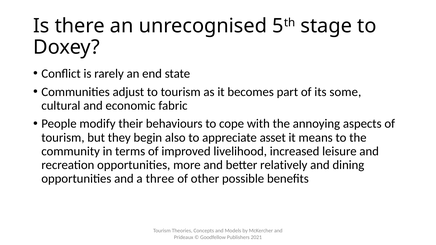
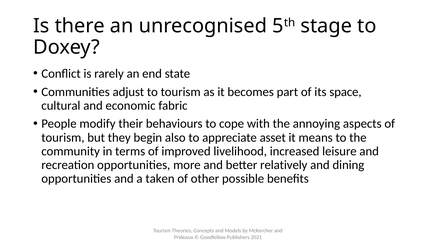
some: some -> space
three: three -> taken
